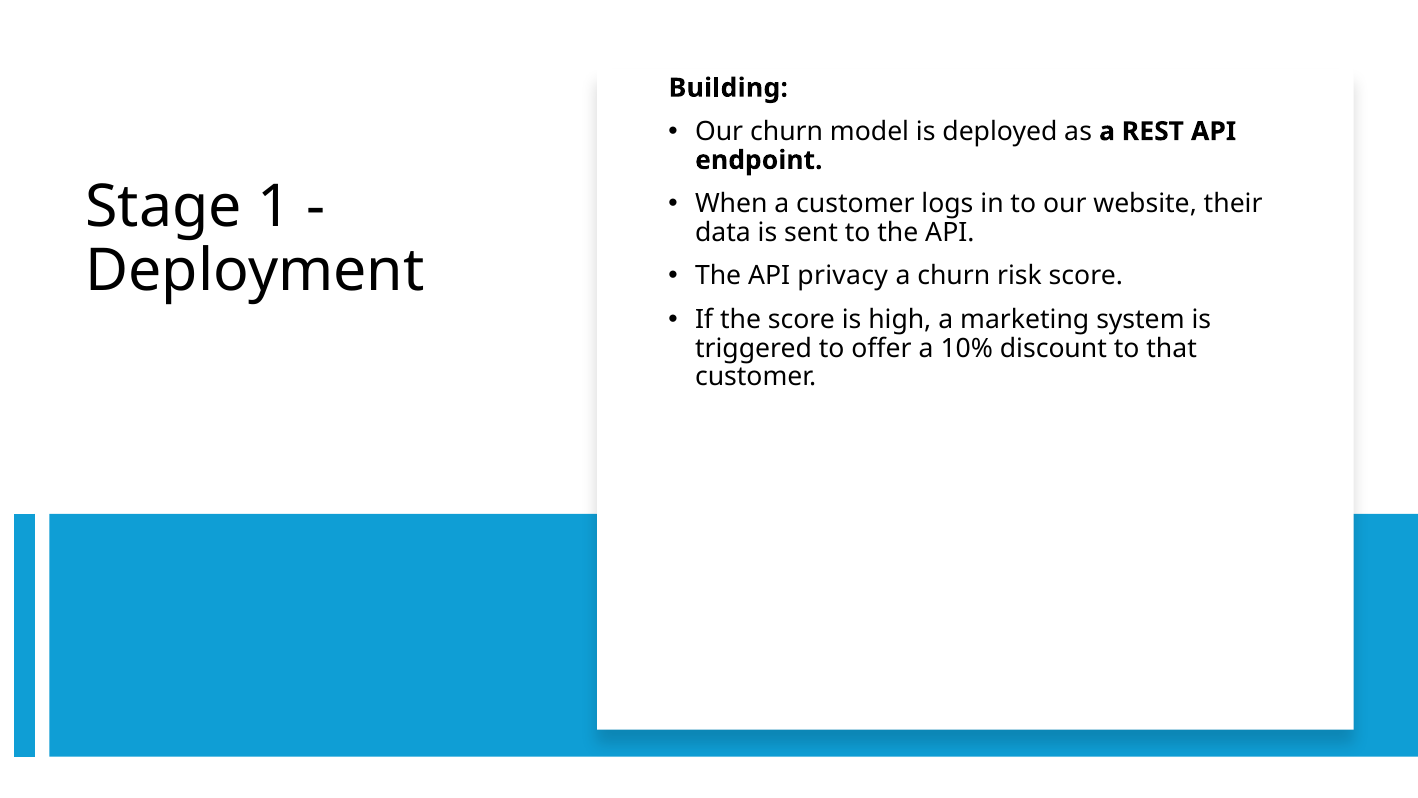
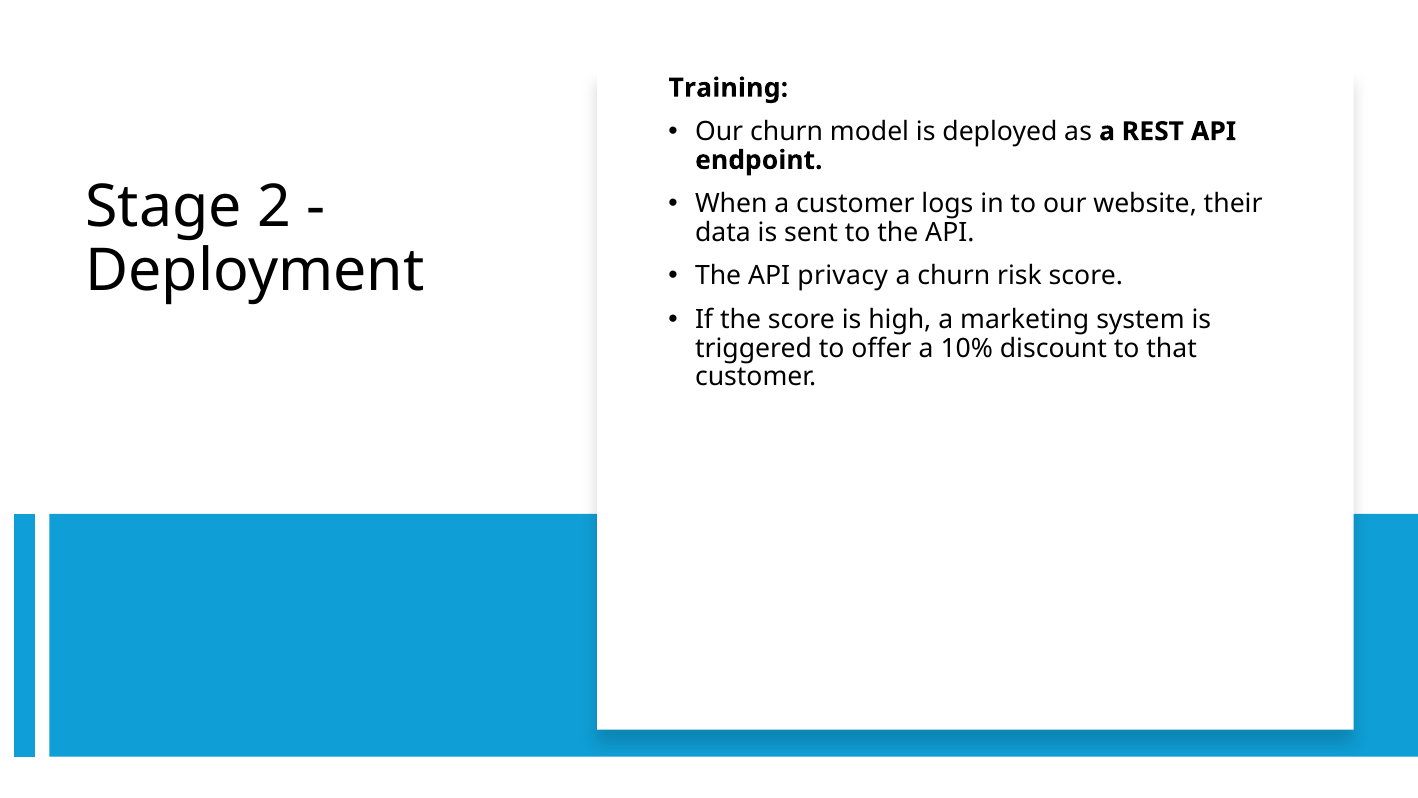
Building: Building -> Training
1: 1 -> 2
